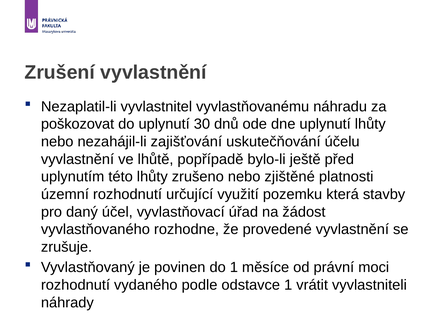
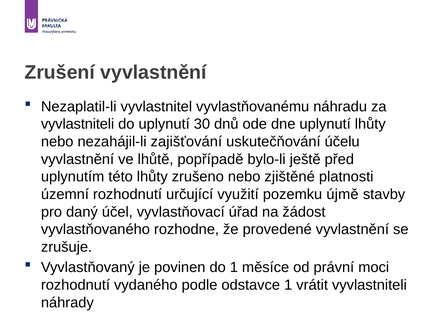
poškozovat at (78, 124): poškozovat -> vyvlastniteli
která: která -> újmě
